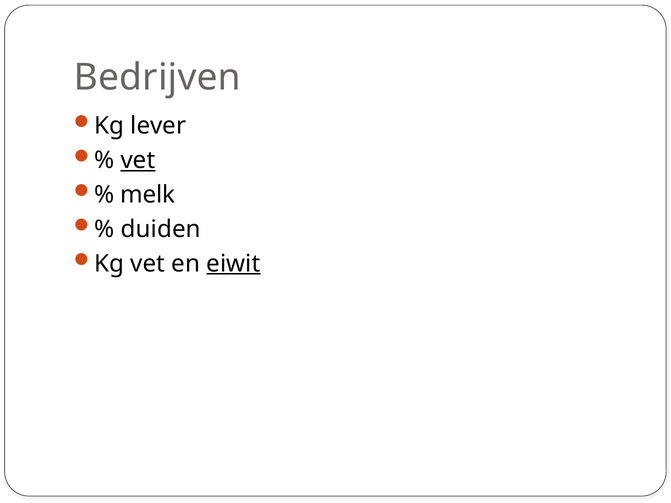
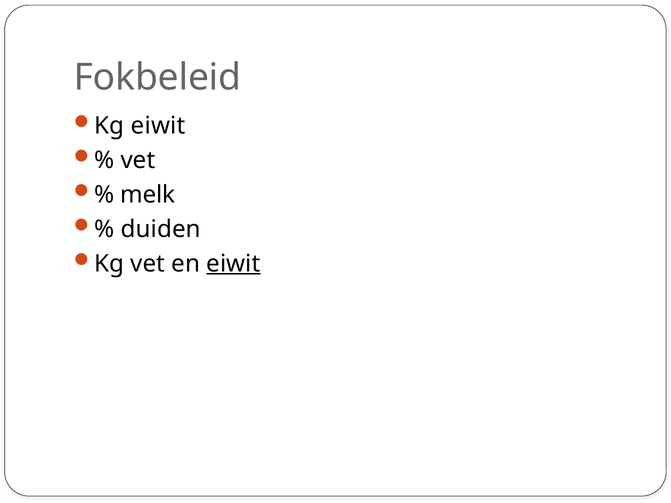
Bedrijven: Bedrijven -> Fokbeleid
Kg lever: lever -> eiwit
vet at (138, 160) underline: present -> none
